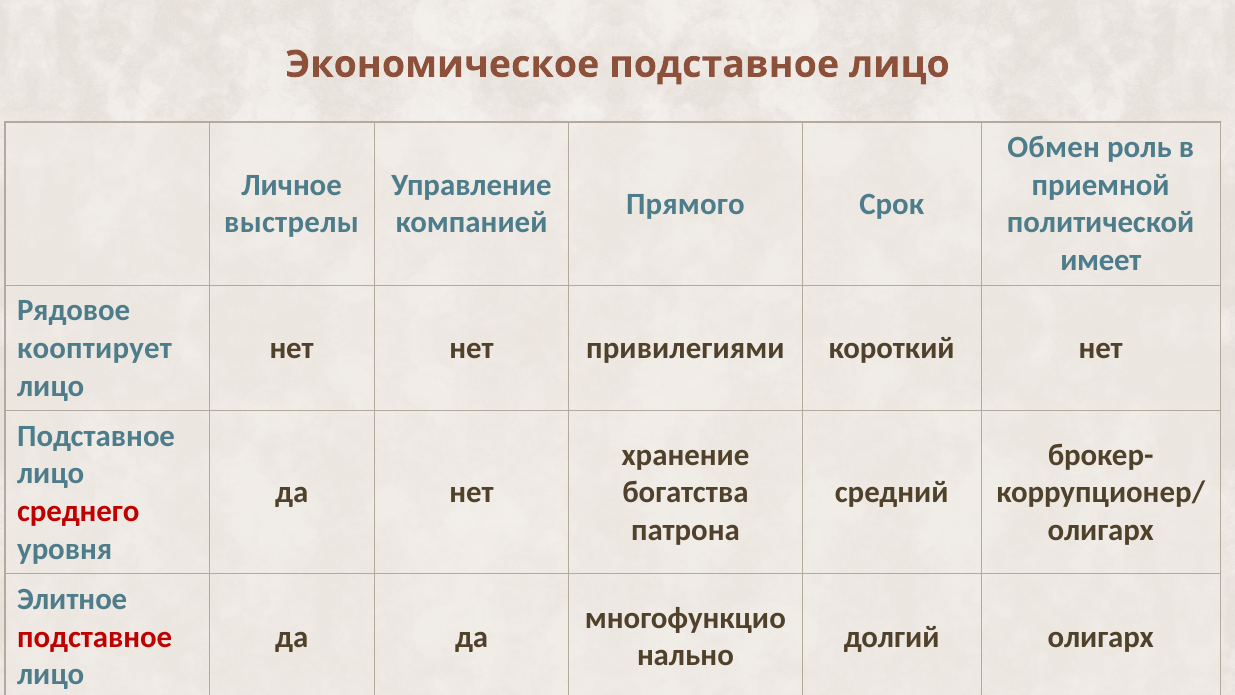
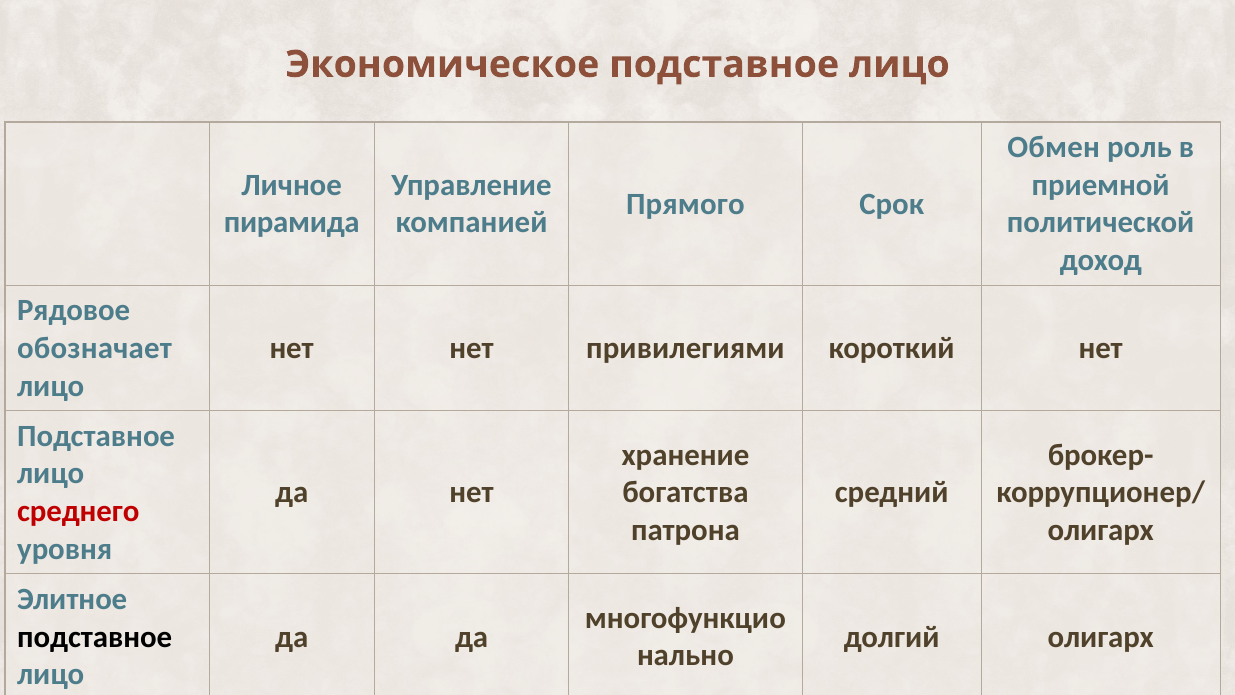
выстрелы: выстрелы -> пирамида
имеет: имеет -> доход
кооптирует: кооптирует -> обозначает
подставное at (95, 637) colour: red -> black
